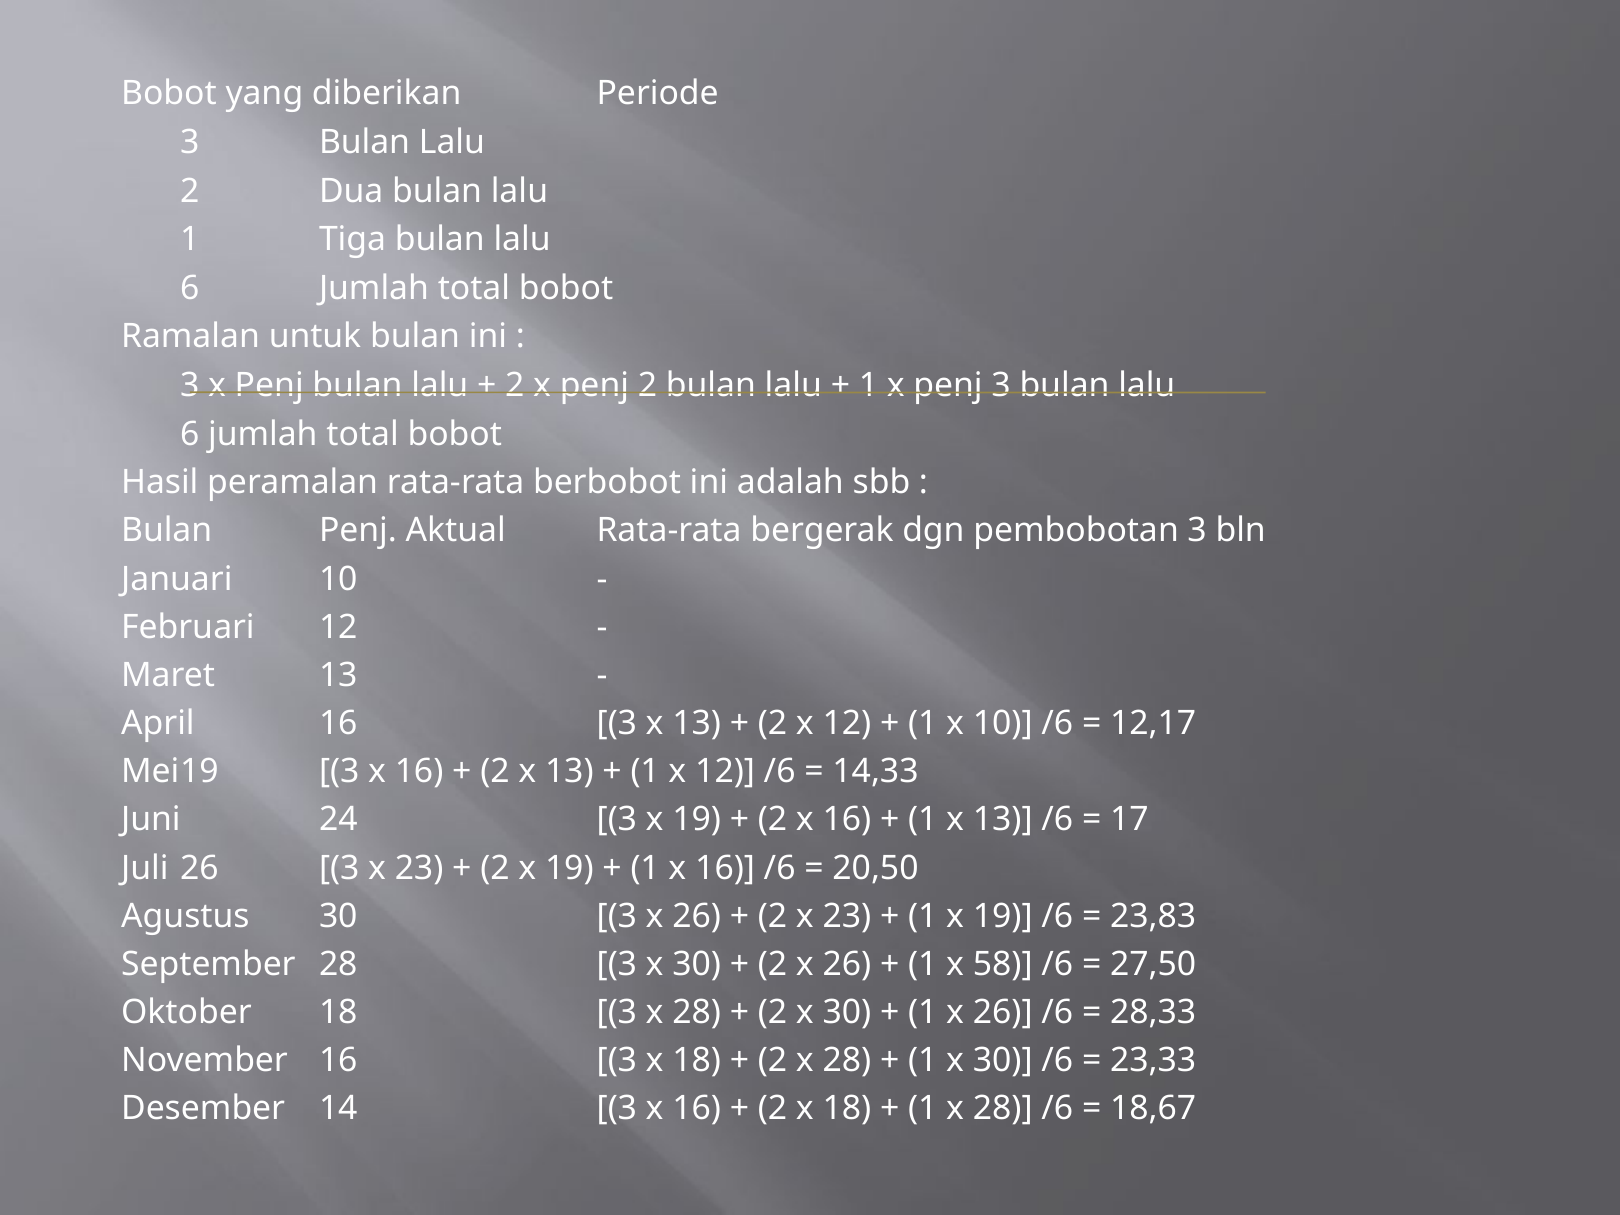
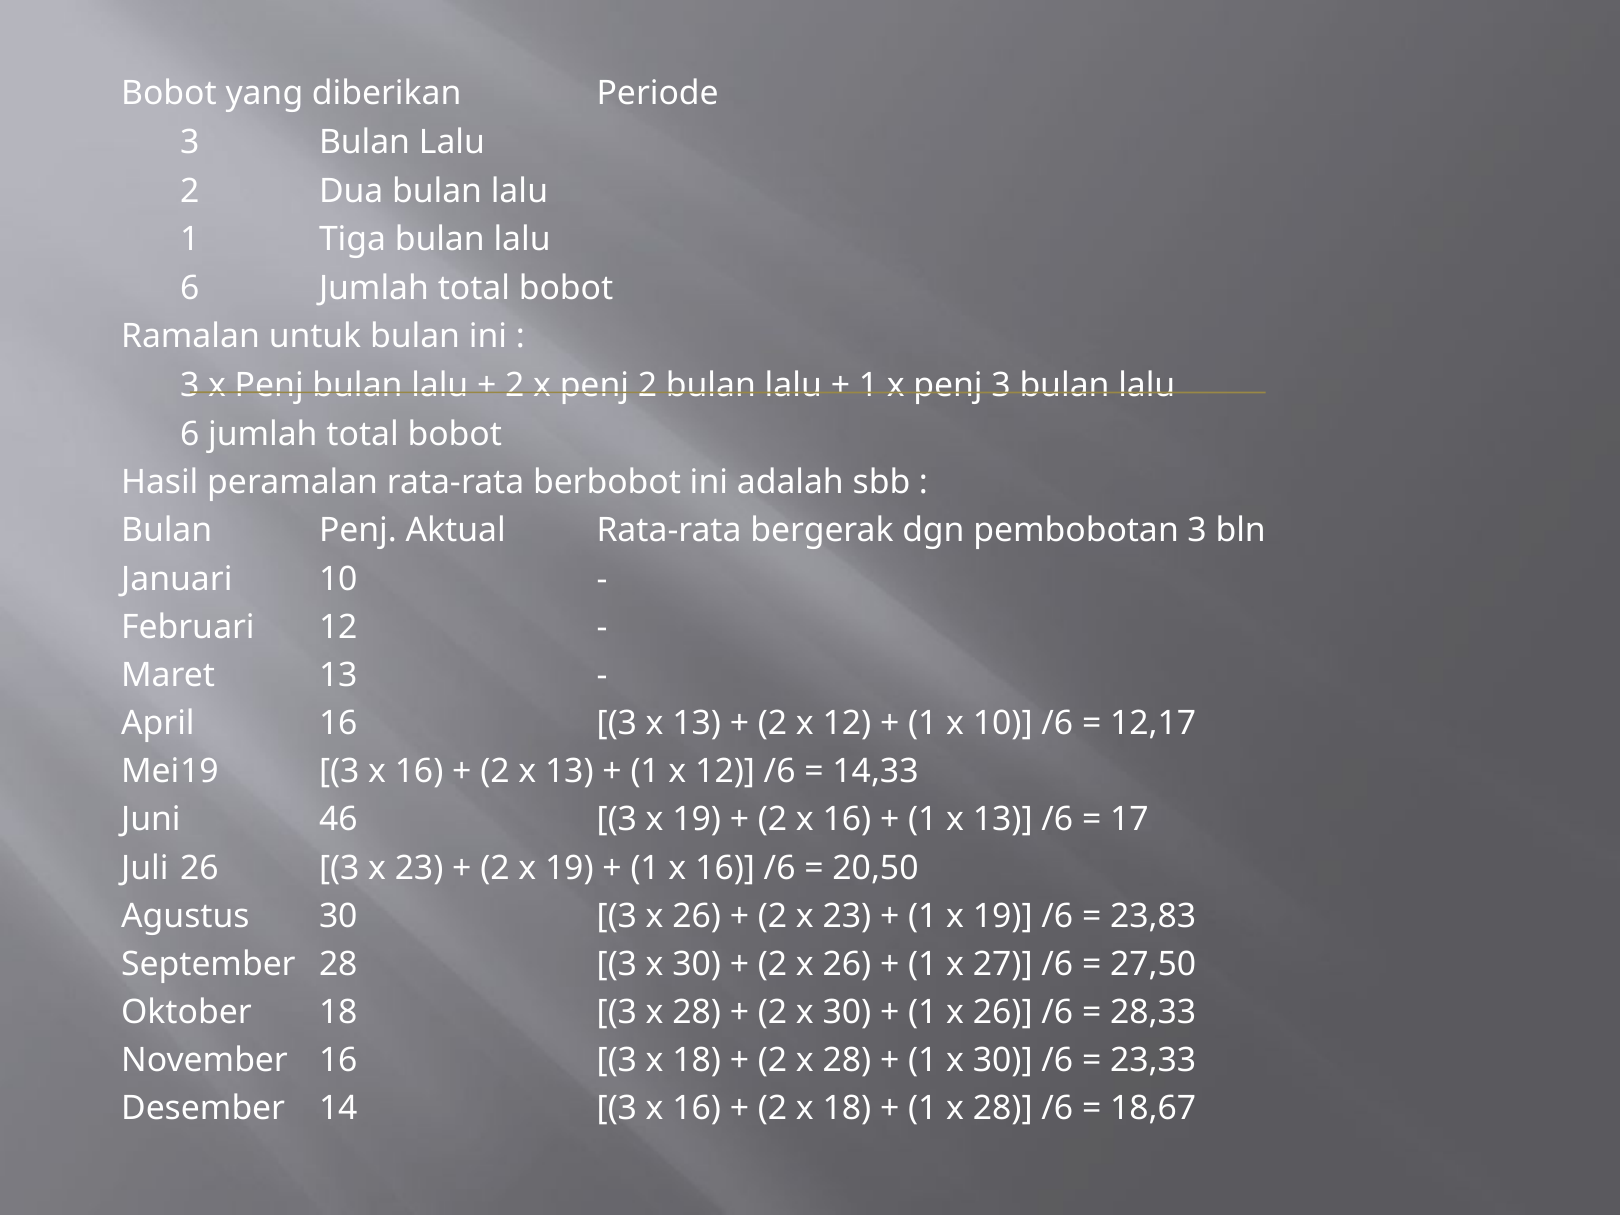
24: 24 -> 46
58: 58 -> 27
